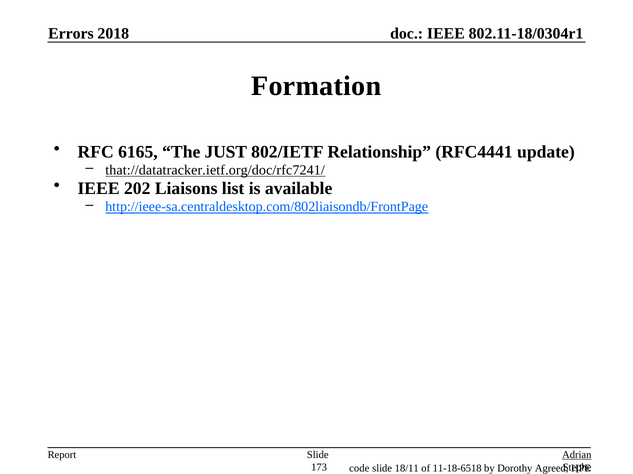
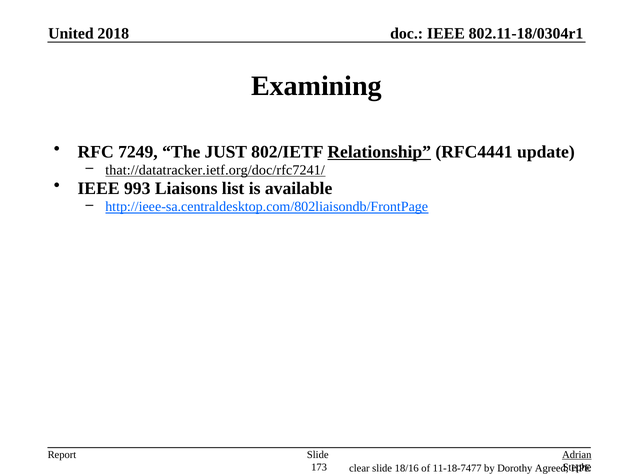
Errors: Errors -> United
Formation: Formation -> Examining
6165: 6165 -> 7249
Relationship underline: none -> present
202: 202 -> 993
code: code -> clear
18/11: 18/11 -> 18/16
11-18-6518: 11-18-6518 -> 11-18-7477
